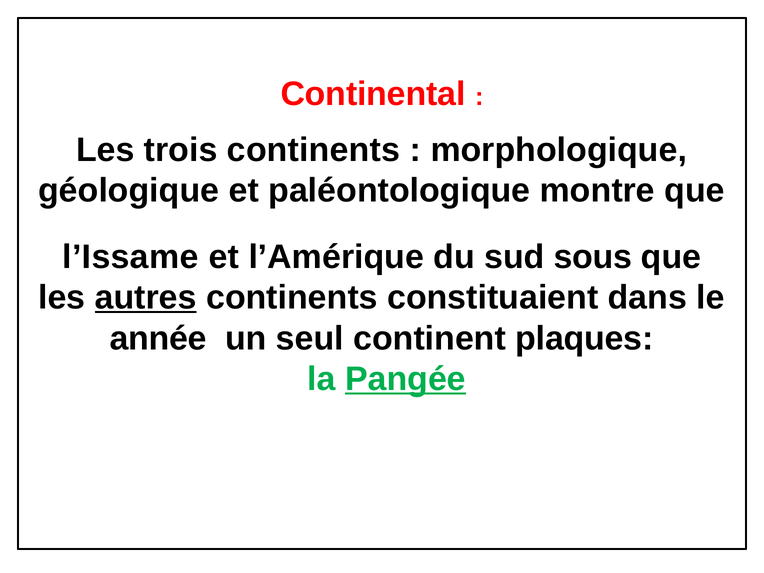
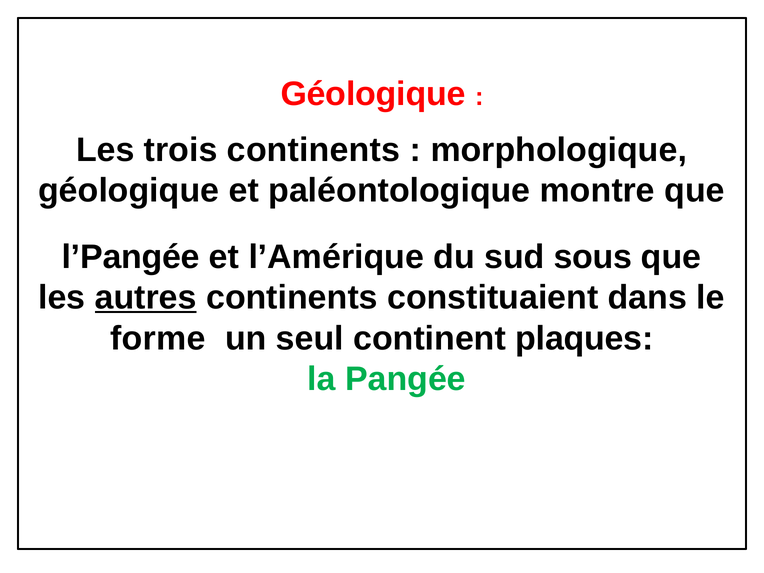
Continental at (373, 94): Continental -> Géologique
l’Issame: l’Issame -> l’Pangée
année: année -> forme
Pangée underline: present -> none
